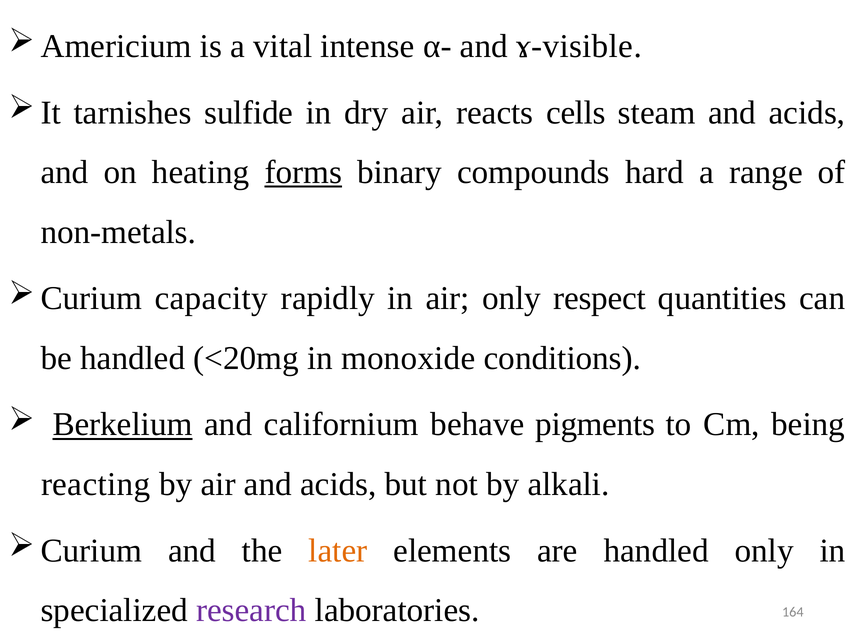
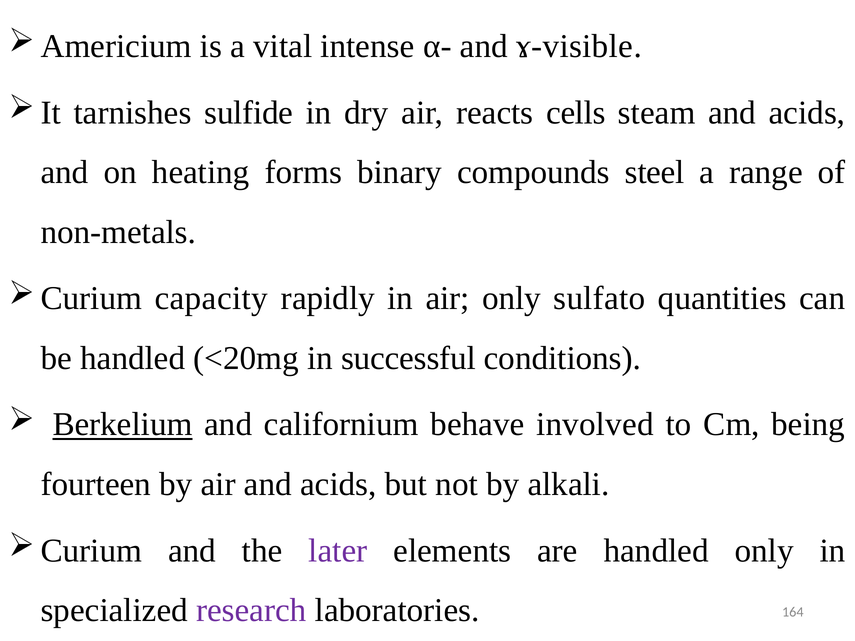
forms underline: present -> none
hard: hard -> steel
respect: respect -> sulfato
monoxide: monoxide -> successful
pigments: pigments -> involved
reacting: reacting -> fourteen
later colour: orange -> purple
